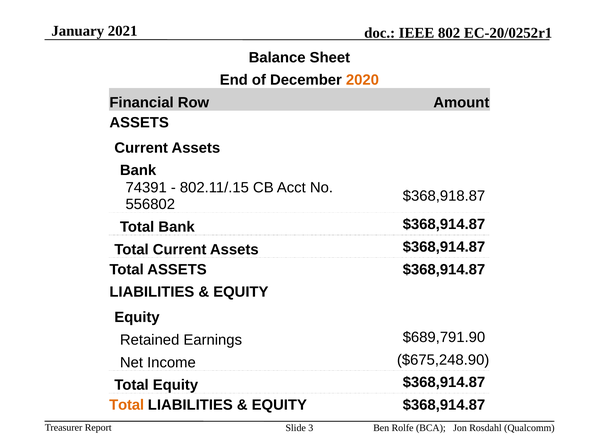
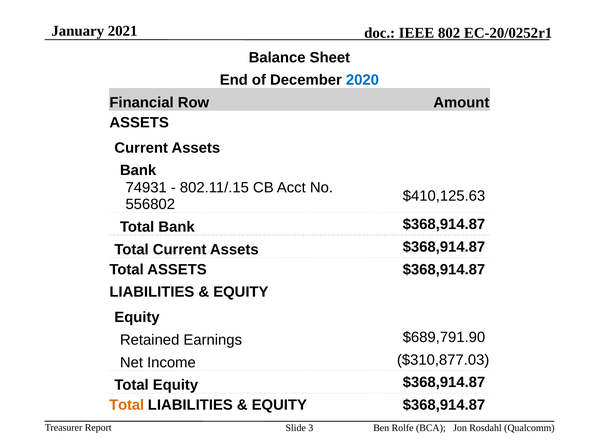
2020 colour: orange -> blue
74391: 74391 -> 74931
$368,918.87: $368,918.87 -> $410,125.63
$675,248.90: $675,248.90 -> $310,877.03
